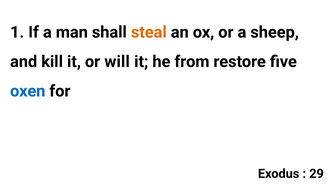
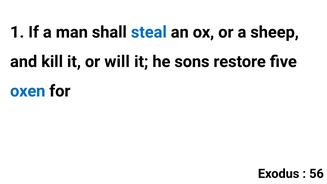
steal colour: orange -> blue
from: from -> sons
29: 29 -> 56
